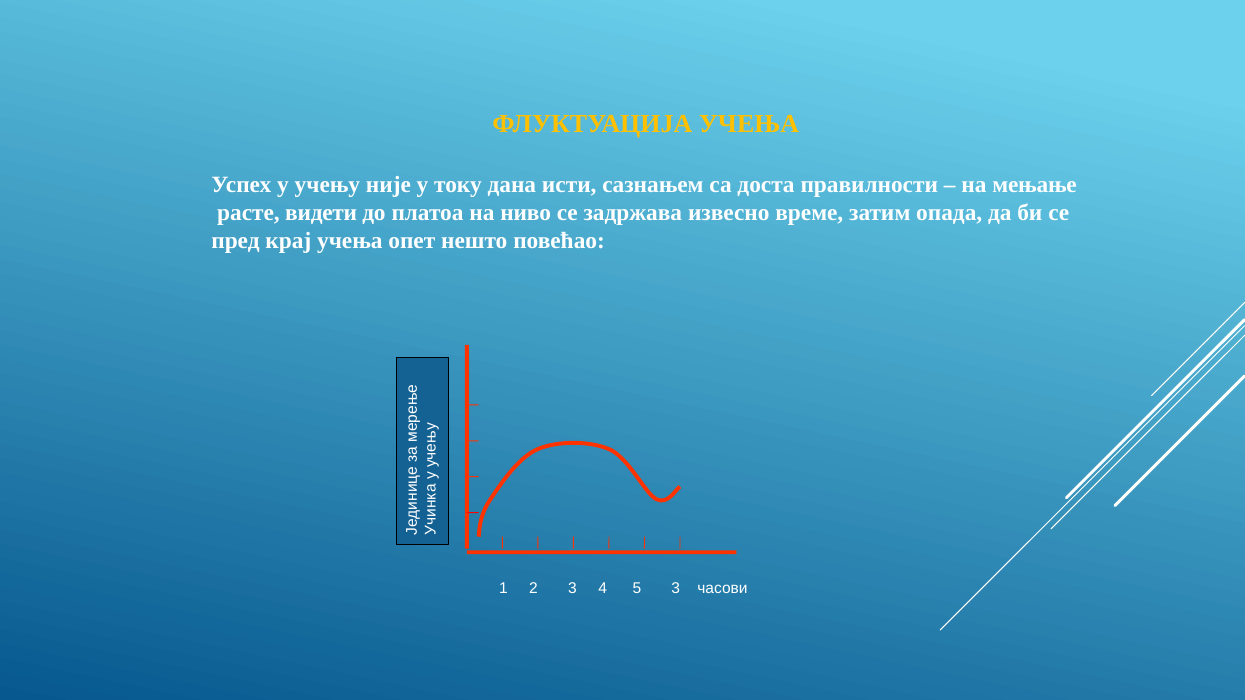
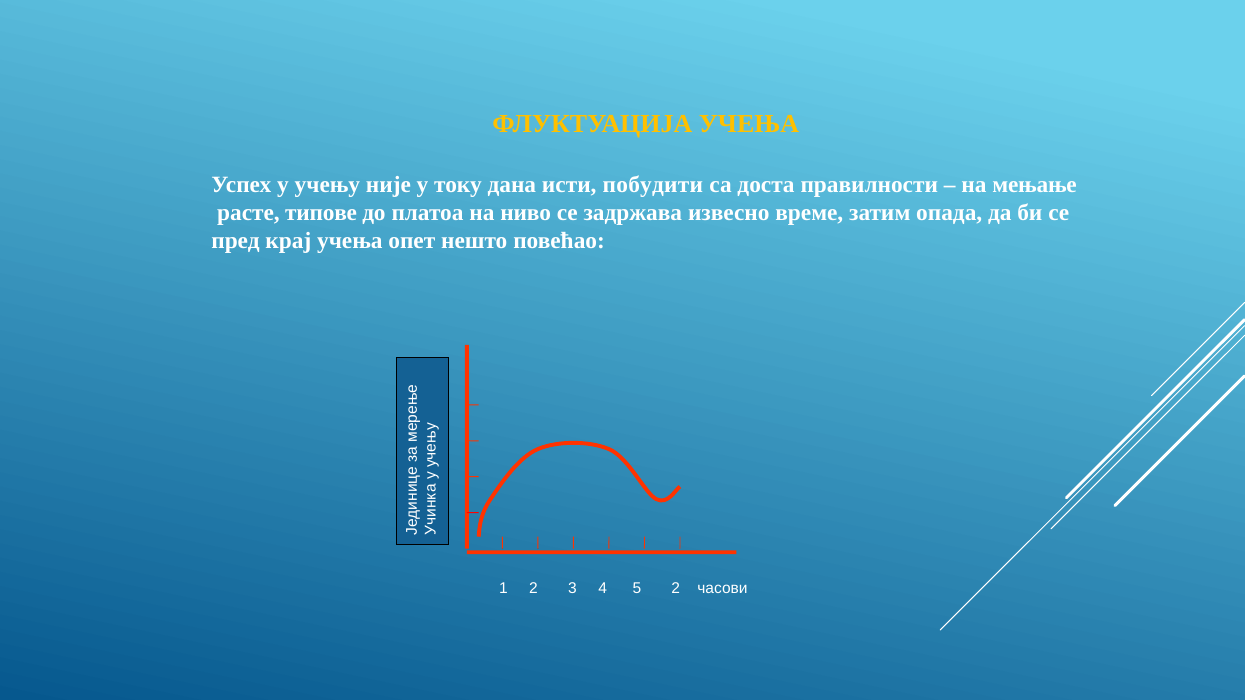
сазнањем: сазнањем -> побудити
видети: видети -> типове
5 3: 3 -> 2
